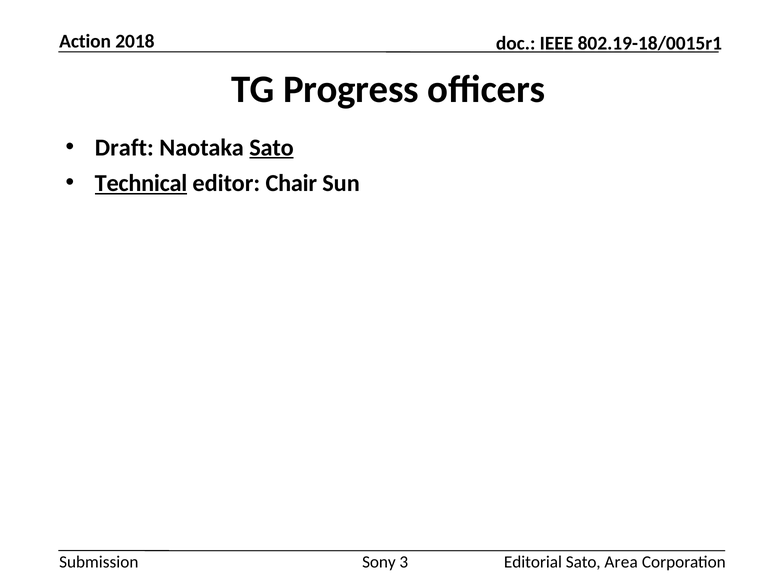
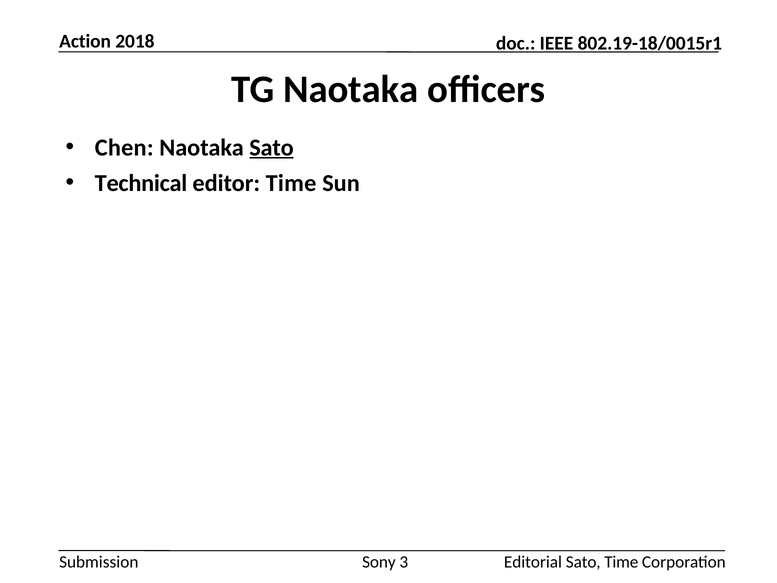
TG Progress: Progress -> Naotaka
Draft: Draft -> Chen
Technical underline: present -> none
editor Chair: Chair -> Time
Sato Area: Area -> Time
